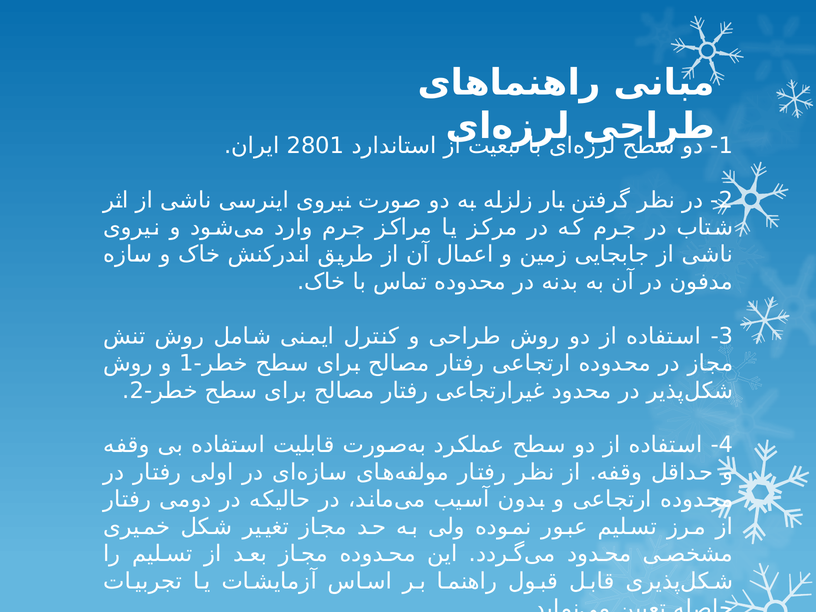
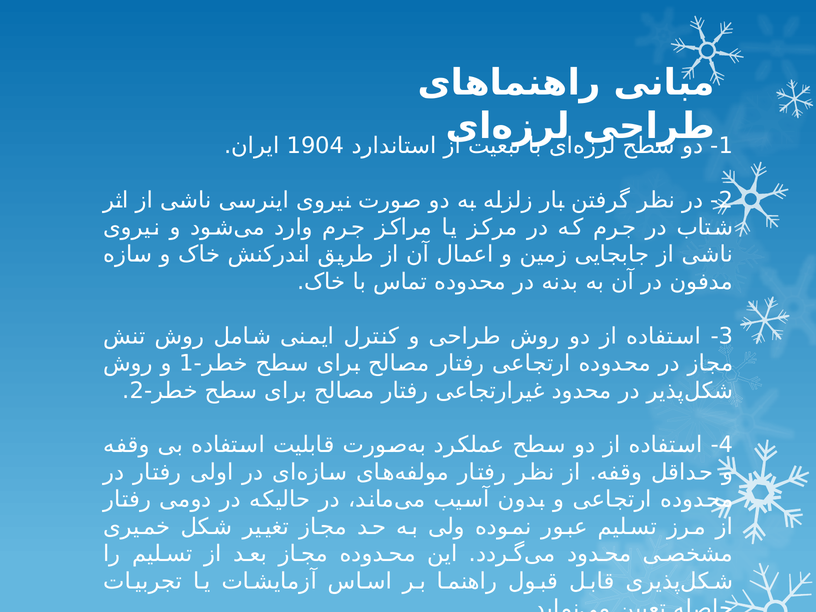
2801: 2801 -> 1904
